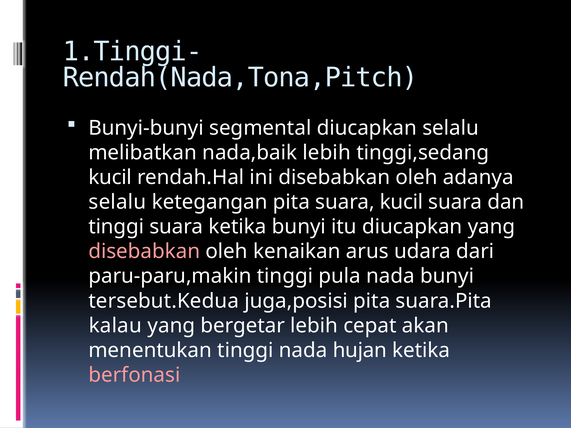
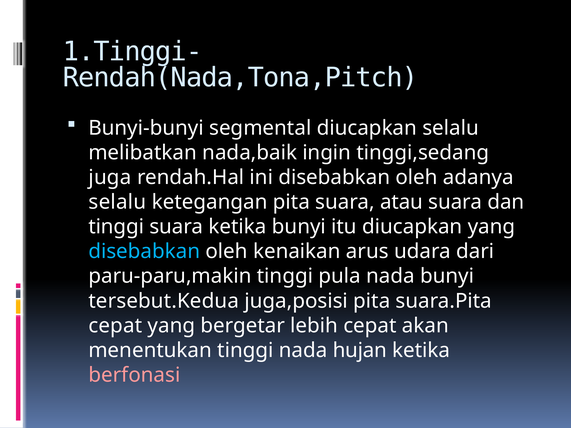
nada,baik lebih: lebih -> ingin
kucil at (110, 177): kucil -> juga
suara kucil: kucil -> atau
disebabkan at (144, 252) colour: pink -> light blue
kalau at (115, 326): kalau -> cepat
